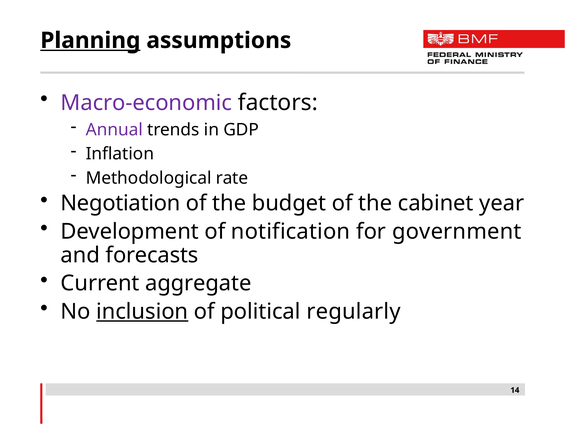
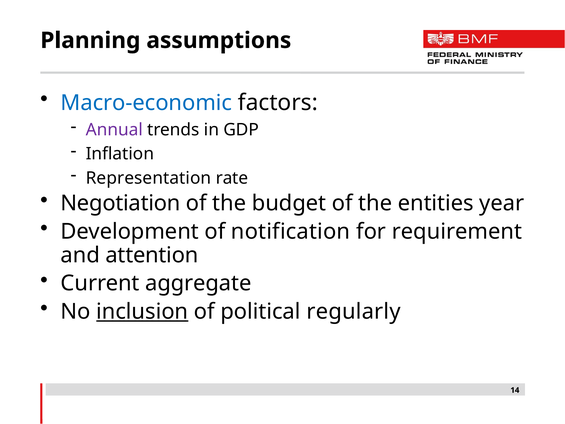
Planning underline: present -> none
Macro-economic colour: purple -> blue
Methodological: Methodological -> Representation
cabinet: cabinet -> entities
government: government -> requirement
forecasts: forecasts -> attention
